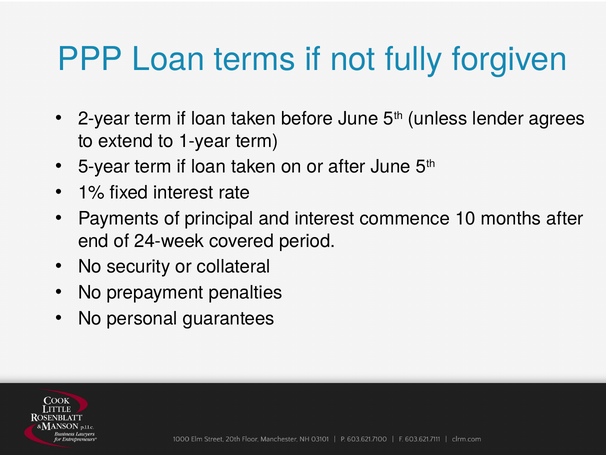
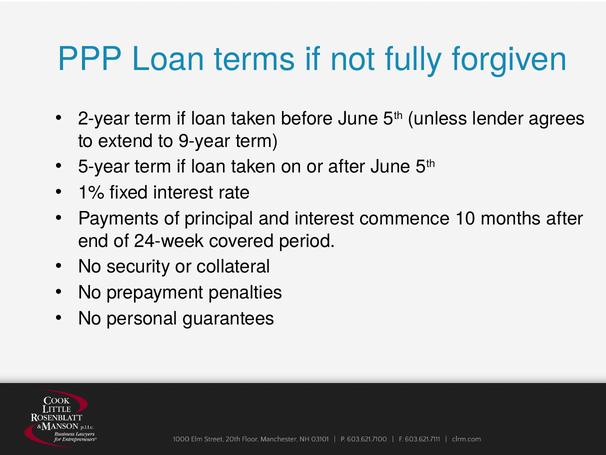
1-year: 1-year -> 9-year
